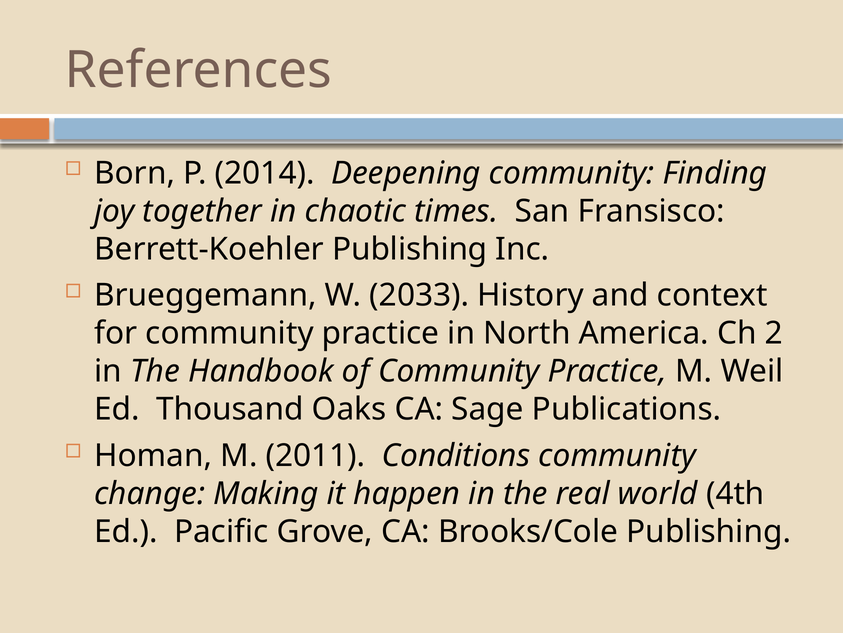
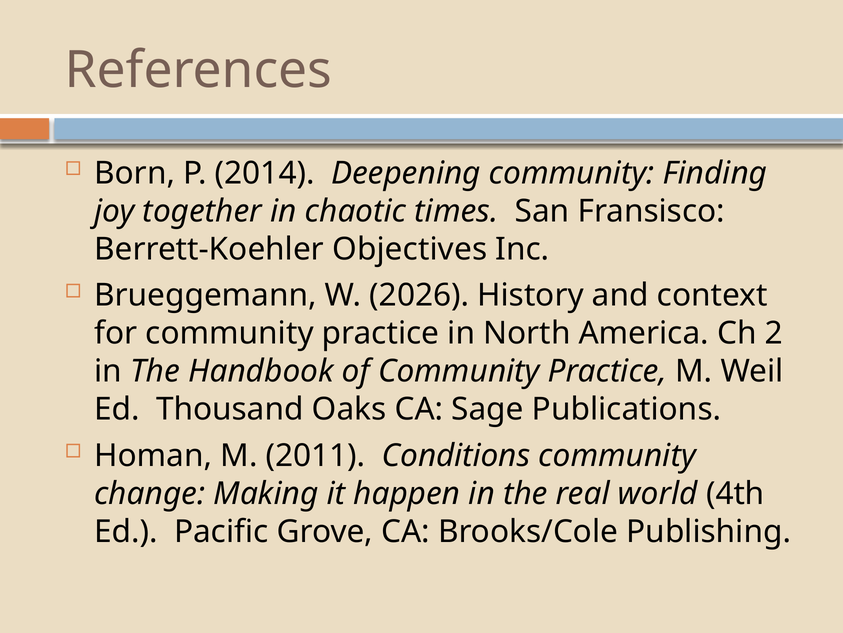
Berrett-Koehler Publishing: Publishing -> Objectives
2033: 2033 -> 2026
